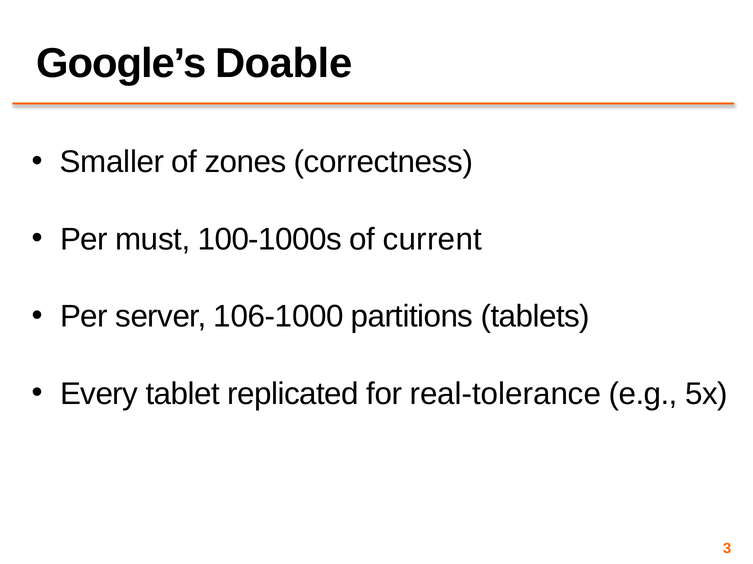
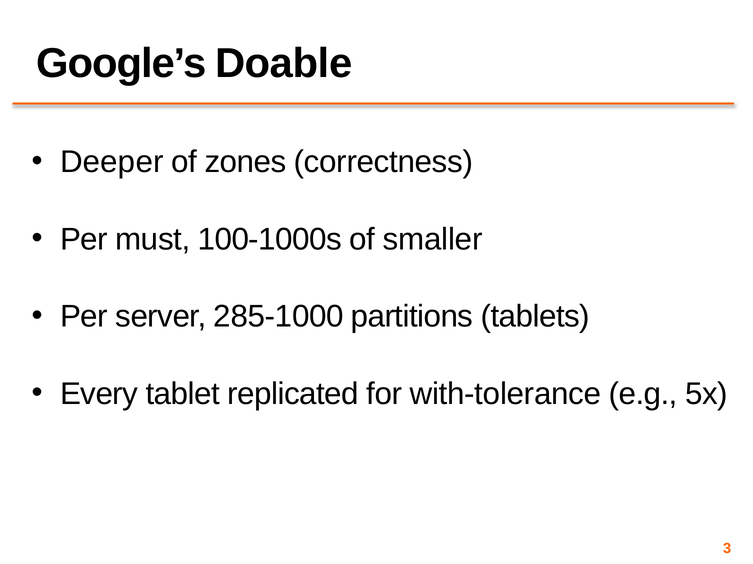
Smaller: Smaller -> Deeper
current: current -> smaller
106-1000: 106-1000 -> 285-1000
real-tolerance: real-tolerance -> with-tolerance
